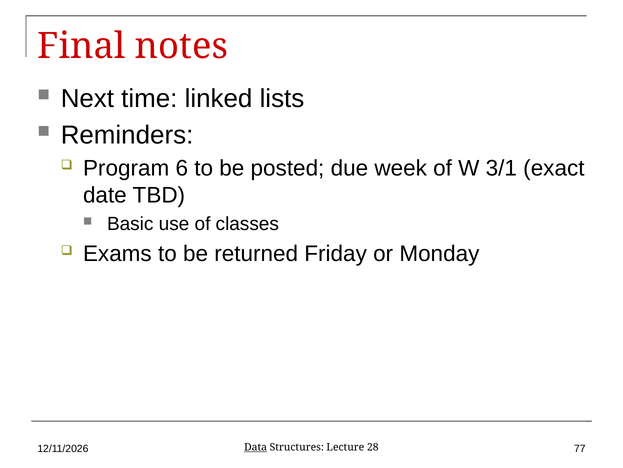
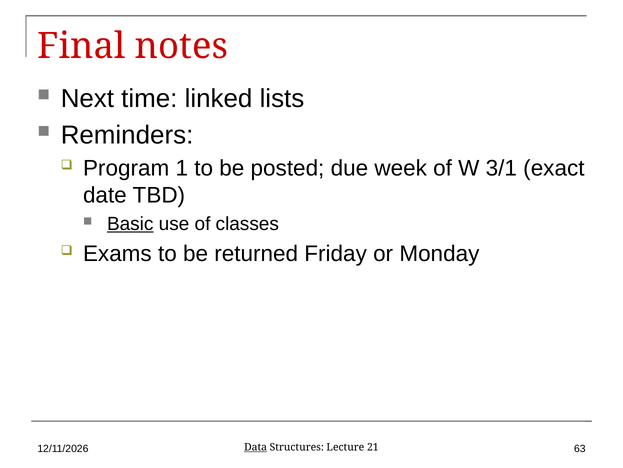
6: 6 -> 1
Basic underline: none -> present
77: 77 -> 63
28: 28 -> 21
